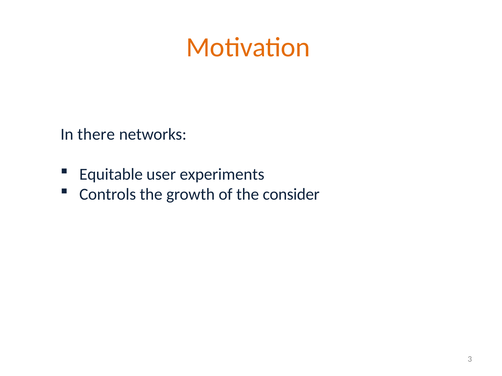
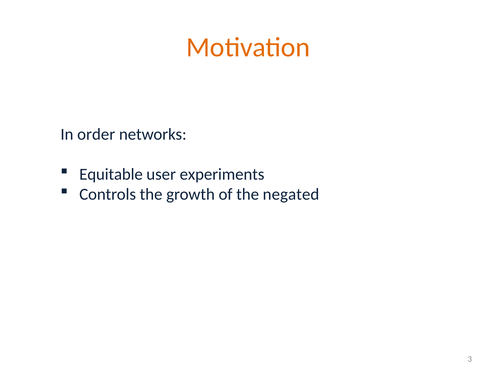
there: there -> order
consider: consider -> negated
